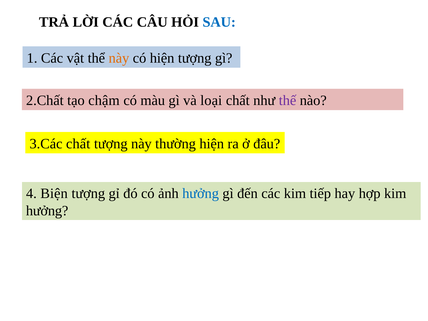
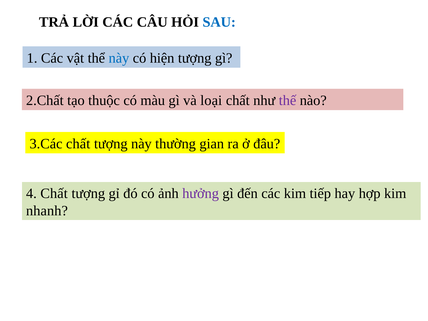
này at (119, 58) colour: orange -> blue
chậm: chậm -> thuộc
thường hiện: hiện -> gian
4 Biện: Biện -> Chất
hưởng at (201, 194) colour: blue -> purple
hưởng at (47, 211): hưởng -> nhanh
